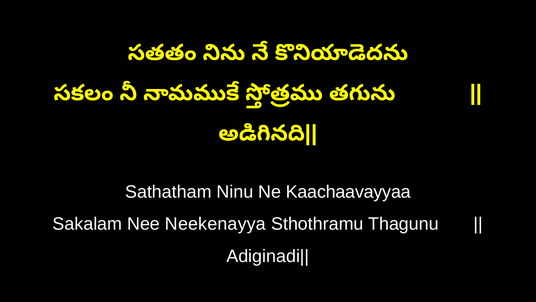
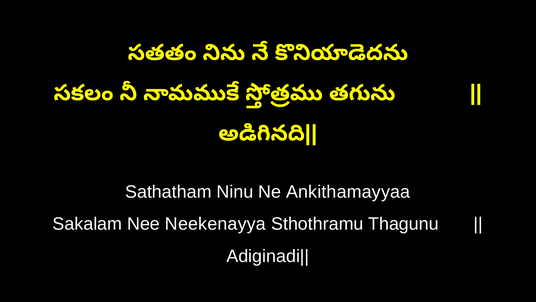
Kaachaavayyaa: Kaachaavayyaa -> Ankithamayyaa
